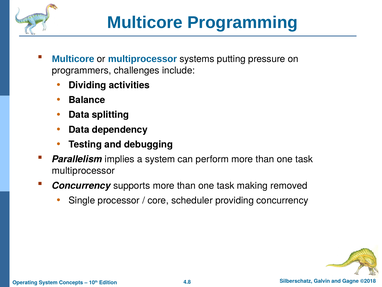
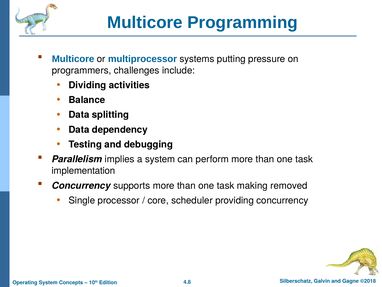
multiprocessor at (83, 170): multiprocessor -> implementation
